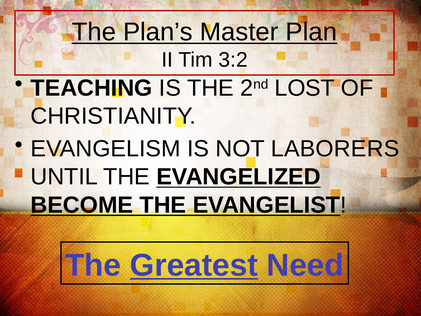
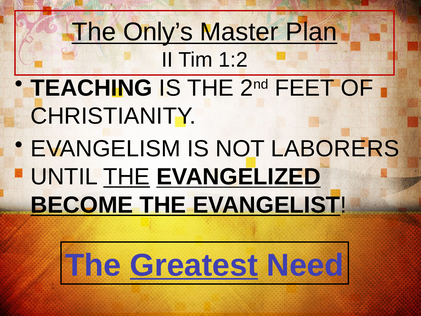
Plan’s: Plan’s -> Only’s
3:2: 3:2 -> 1:2
LOST: LOST -> FEET
THE at (127, 177) underline: none -> present
